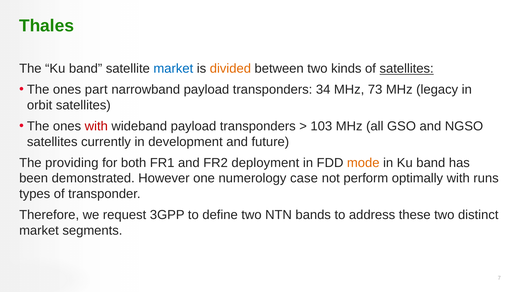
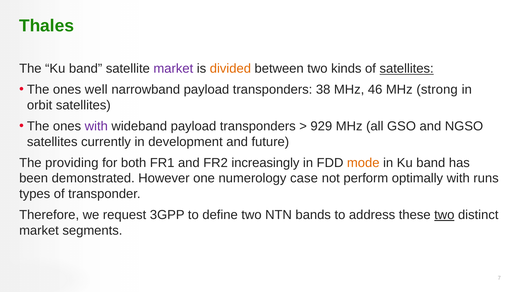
market at (173, 69) colour: blue -> purple
part: part -> well
34: 34 -> 38
73: 73 -> 46
legacy: legacy -> strong
with at (96, 126) colour: red -> purple
103: 103 -> 929
deployment: deployment -> increasingly
two at (444, 215) underline: none -> present
